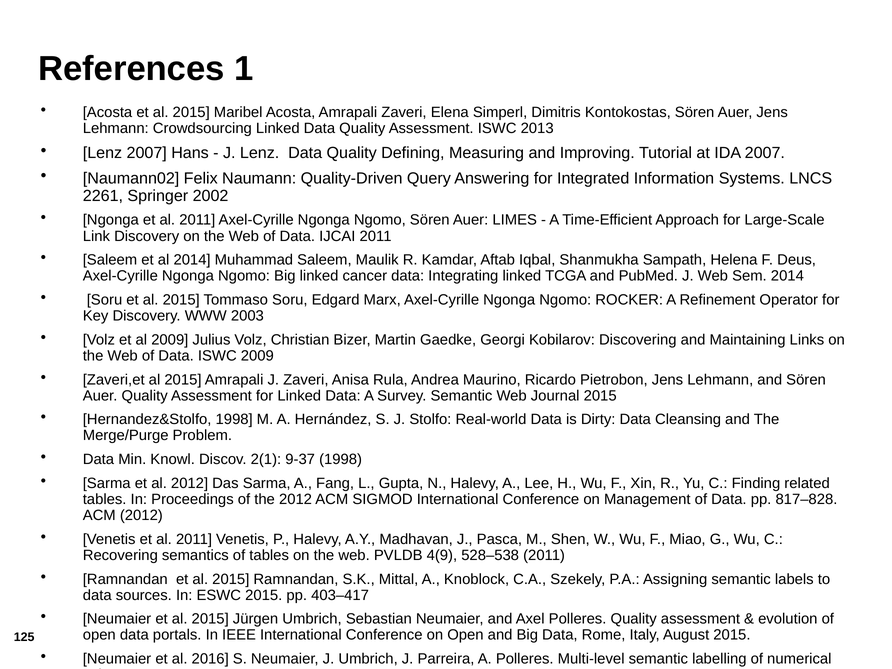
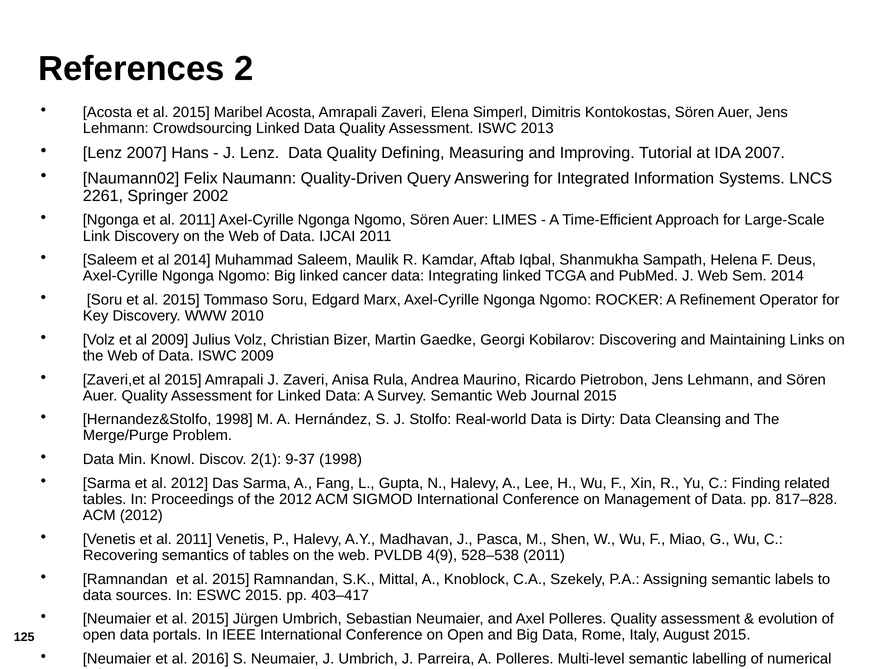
1: 1 -> 2
2003: 2003 -> 2010
